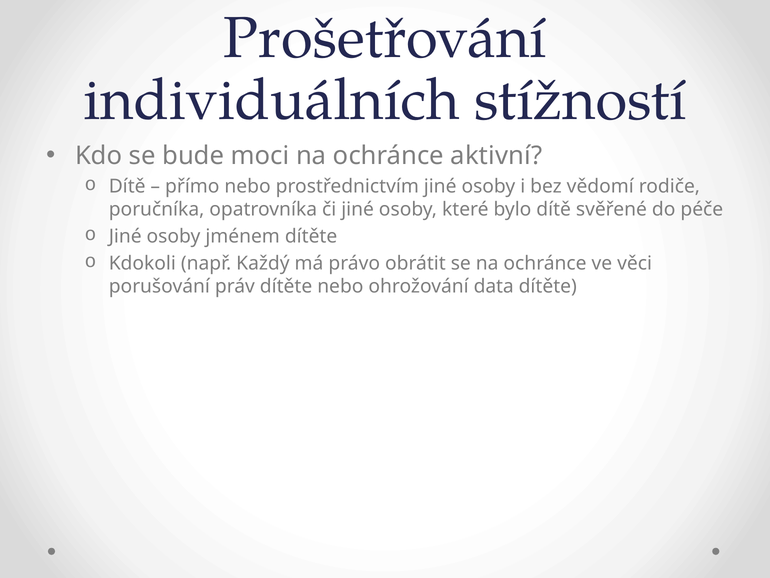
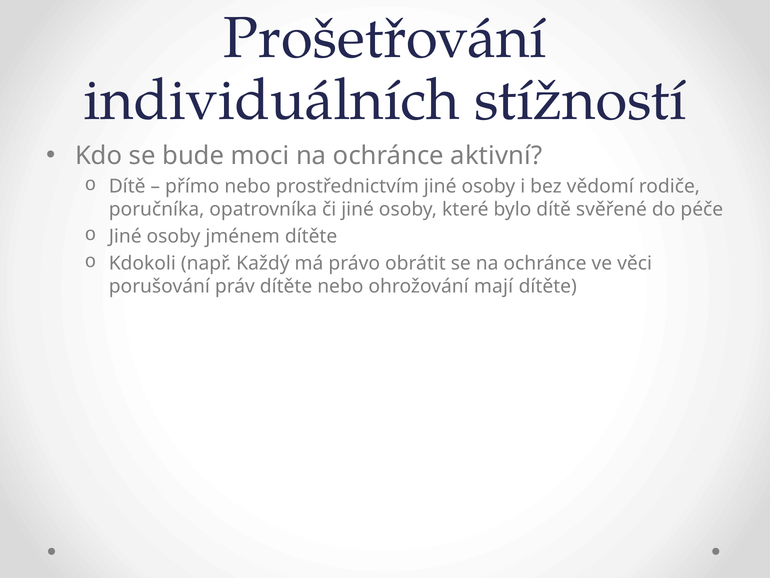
data: data -> mají
